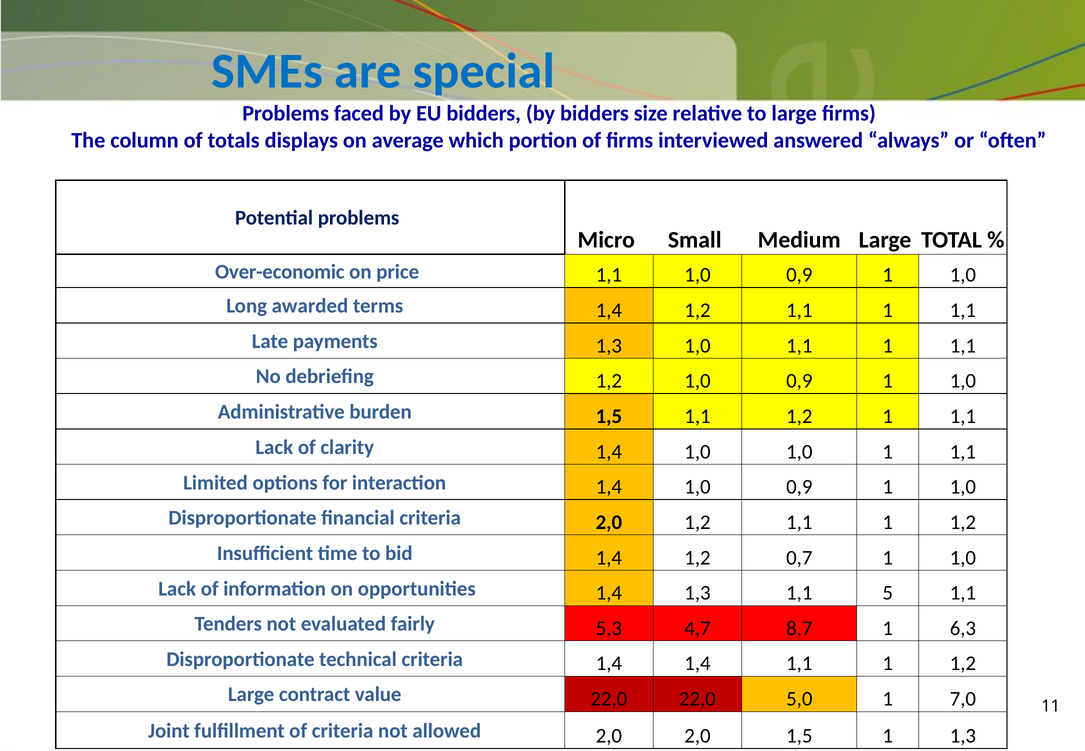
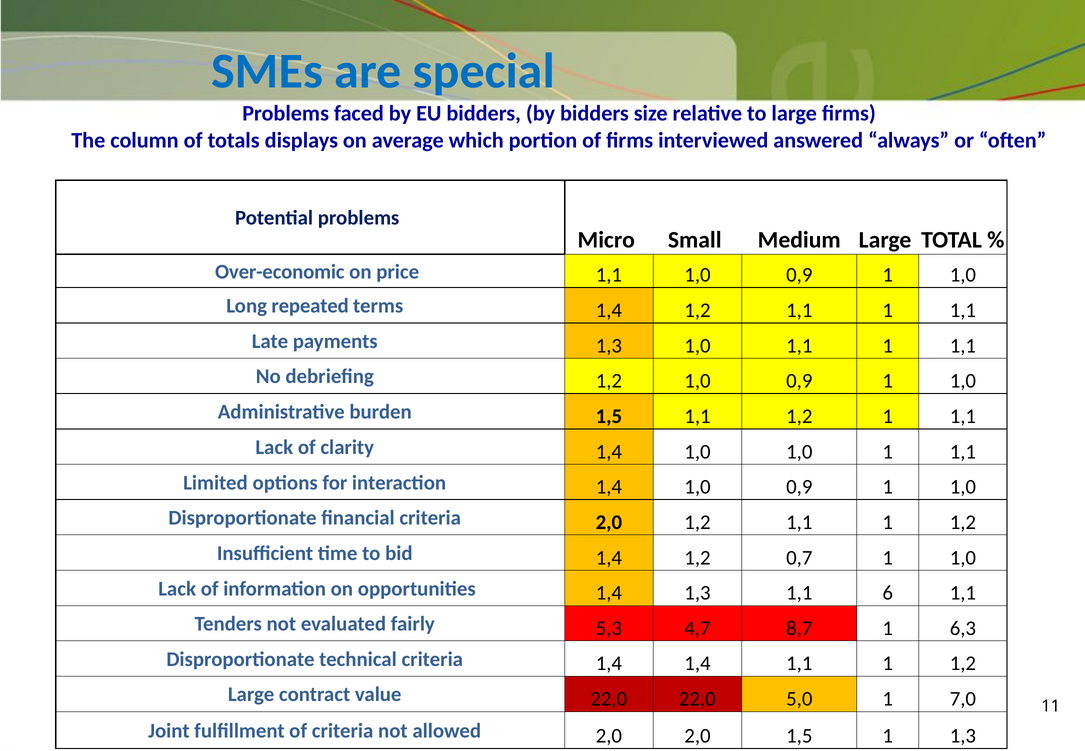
awarded: awarded -> repeated
5: 5 -> 6
